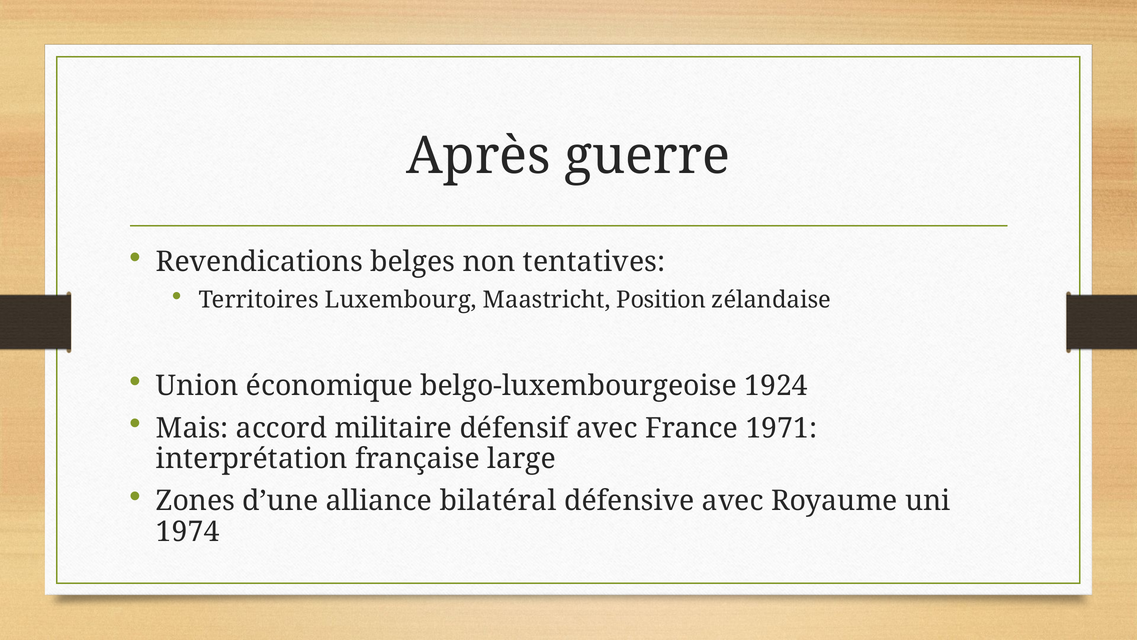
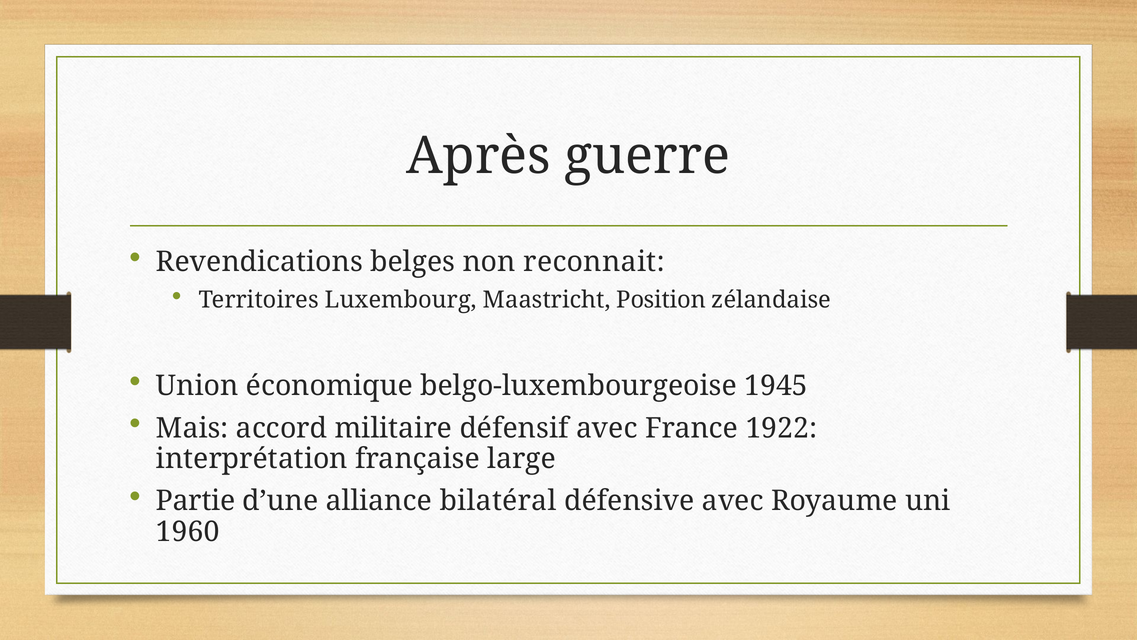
tentatives: tentatives -> reconnait
1924: 1924 -> 1945
1971: 1971 -> 1922
Zones: Zones -> Partie
1974: 1974 -> 1960
